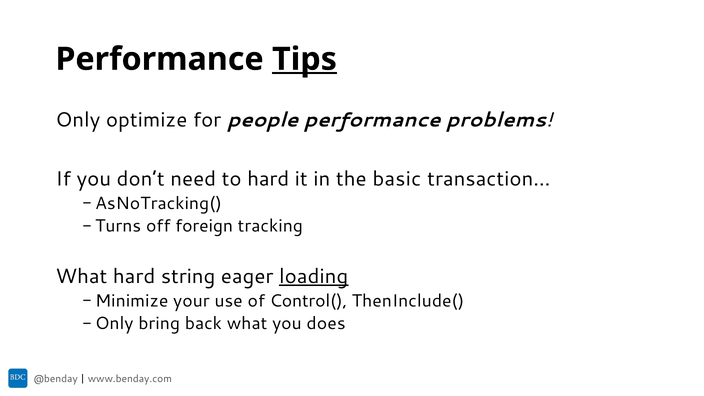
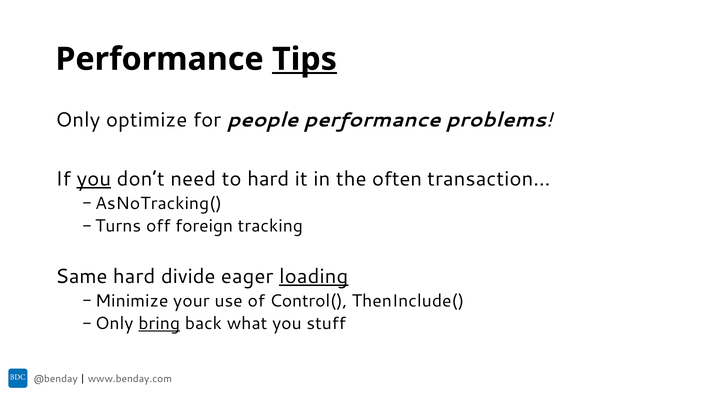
you at (94, 179) underline: none -> present
basic: basic -> often
What at (81, 276): What -> Same
string: string -> divide
bring underline: none -> present
does: does -> stuff
